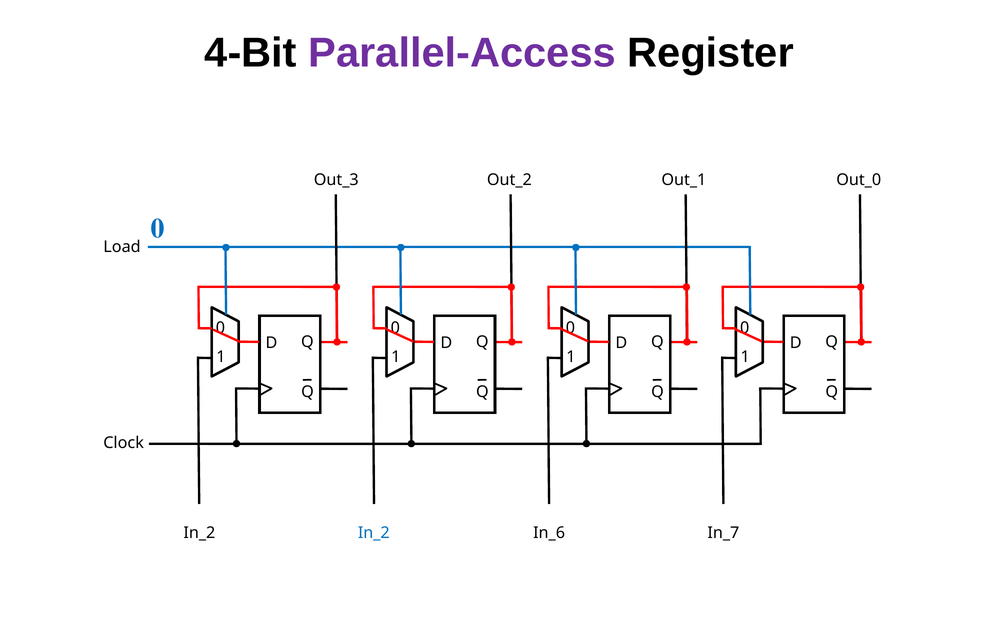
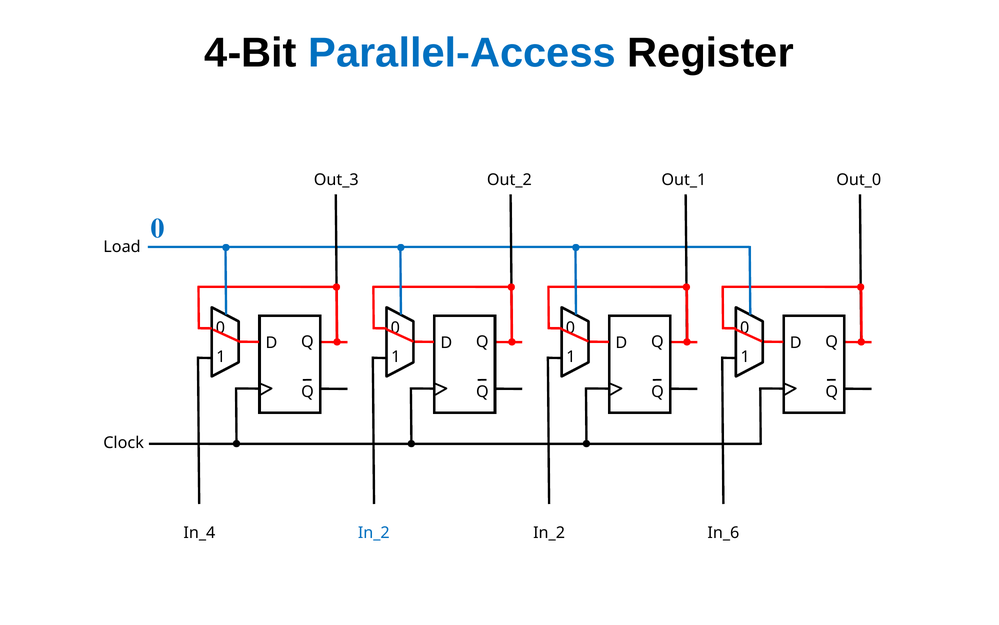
Parallel-Access colour: purple -> blue
In_2 at (199, 532): In_2 -> In_4
In_6 at (549, 532): In_6 -> In_2
In_7: In_7 -> In_6
